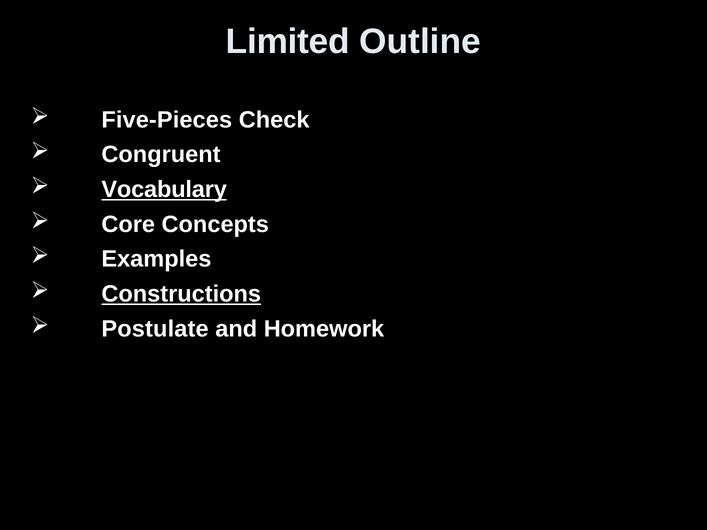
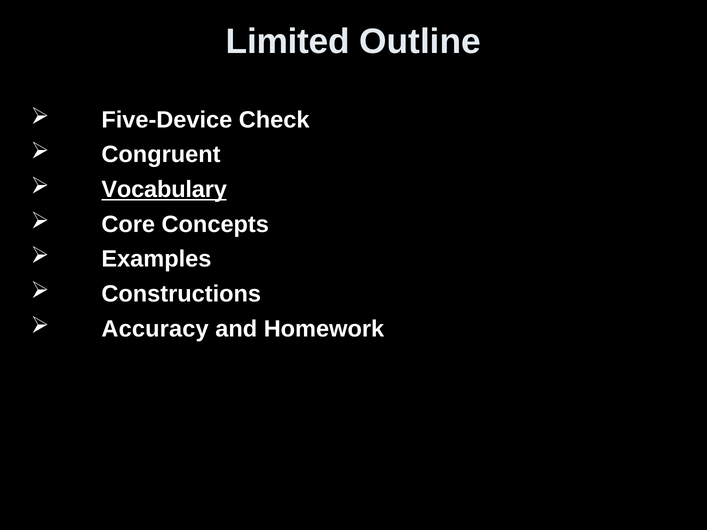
Five-Pieces: Five-Pieces -> Five-Device
Constructions underline: present -> none
Postulate: Postulate -> Accuracy
